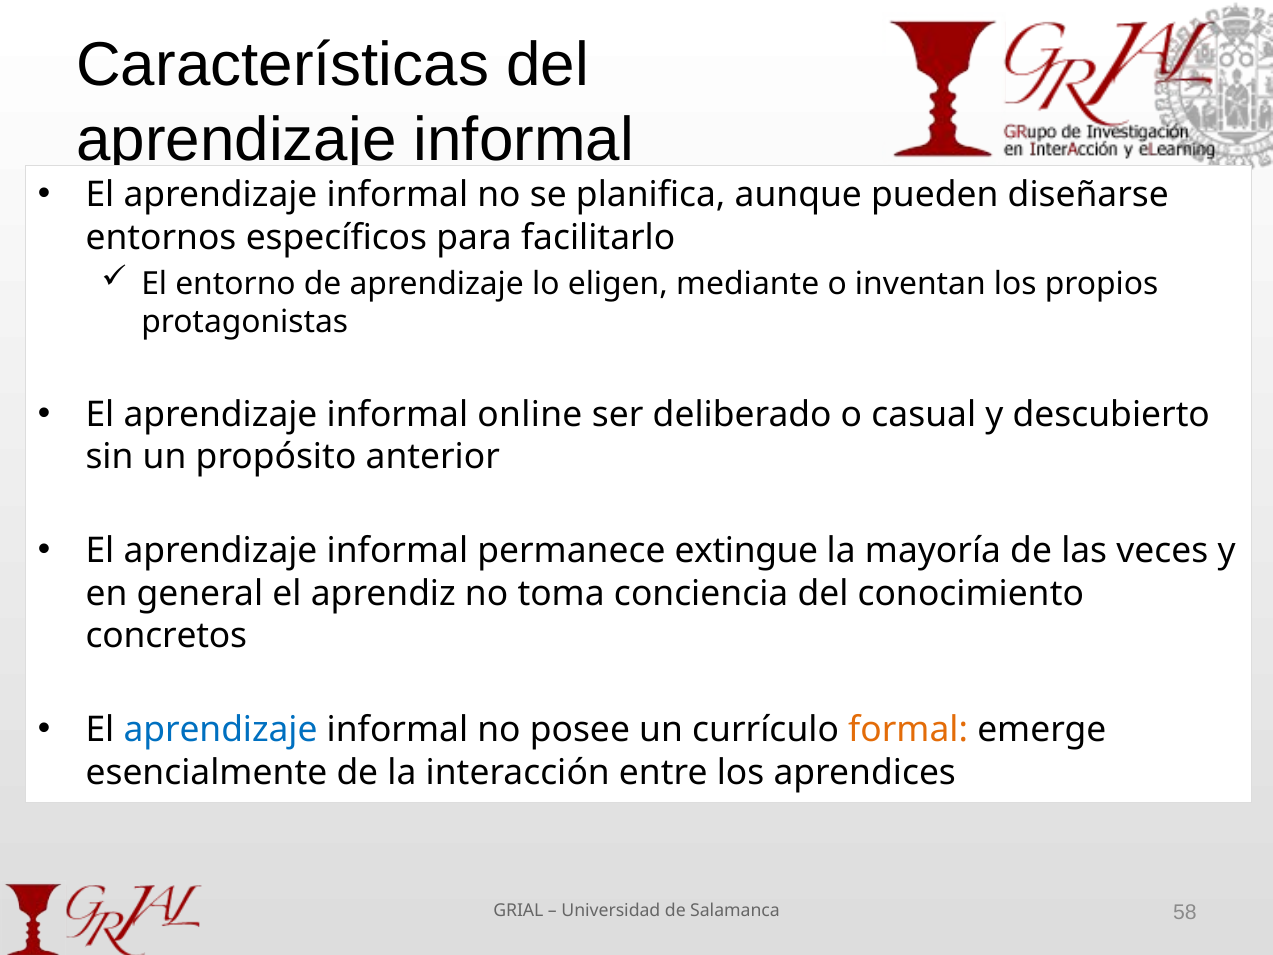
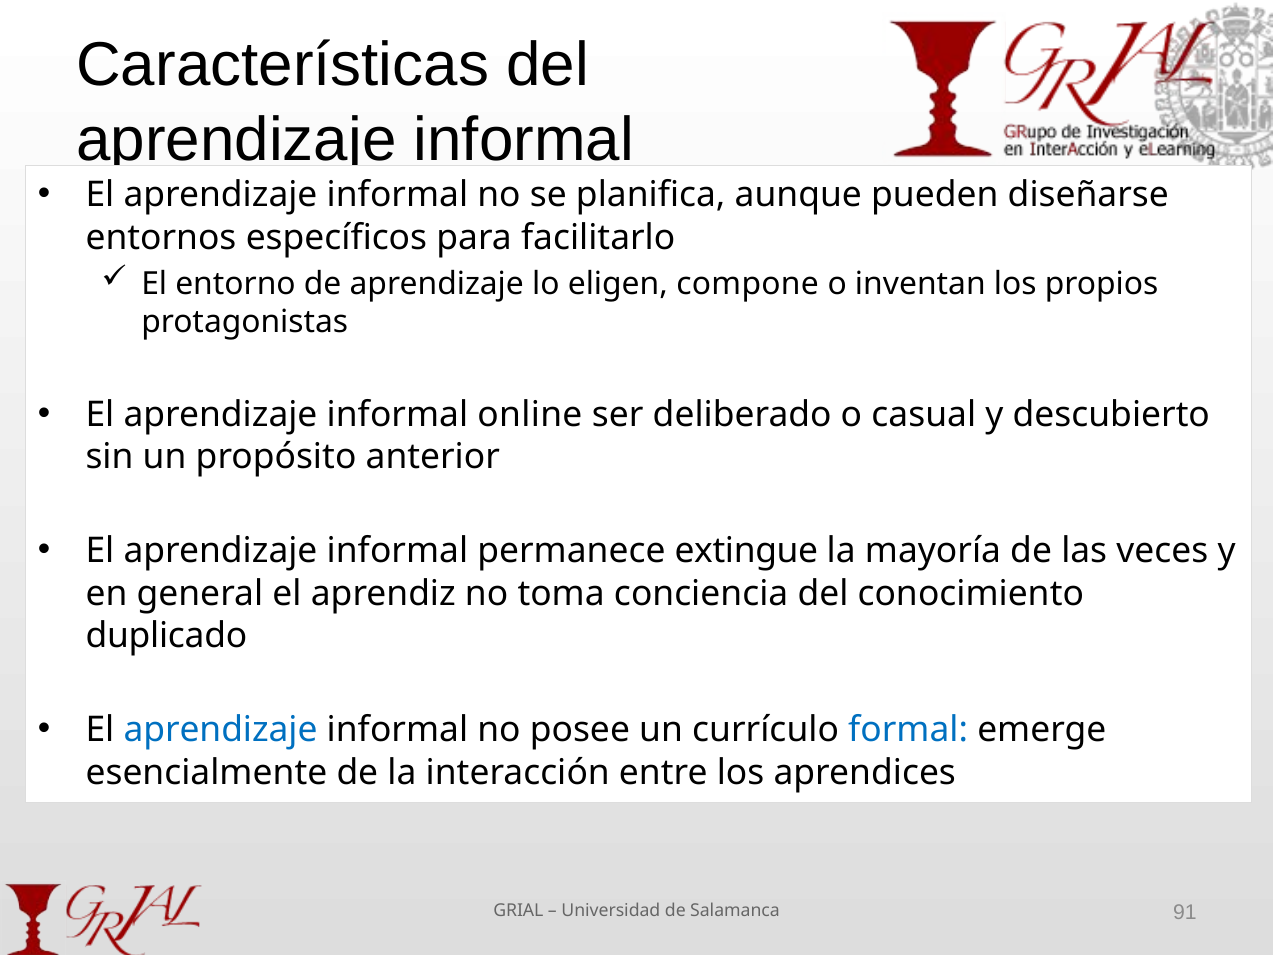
mediante: mediante -> compone
concretos: concretos -> duplicado
formal colour: orange -> blue
58: 58 -> 91
